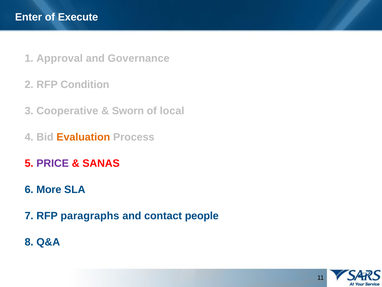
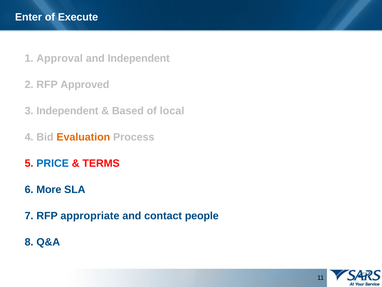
and Governance: Governance -> Independent
Condition: Condition -> Approved
3 Cooperative: Cooperative -> Independent
Sworn: Sworn -> Based
PRICE colour: purple -> blue
SANAS: SANAS -> TERMS
paragraphs: paragraphs -> appropriate
